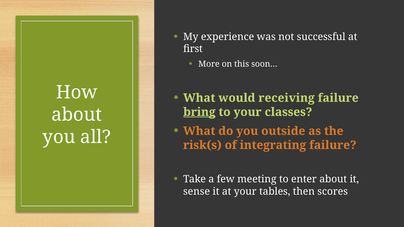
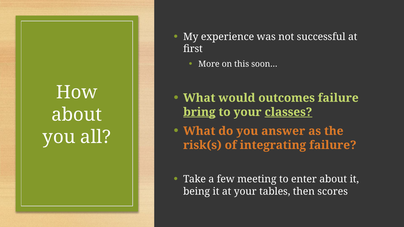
receiving: receiving -> outcomes
classes underline: none -> present
outside: outside -> answer
sense: sense -> being
